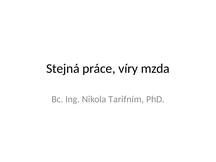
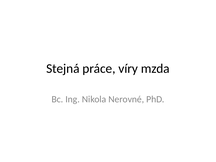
Tarifním: Tarifním -> Nerovné
